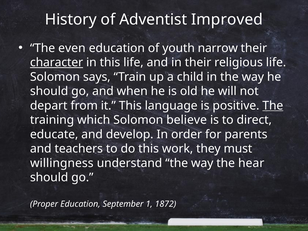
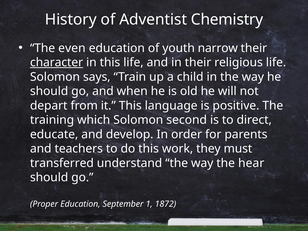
Improved: Improved -> Chemistry
The at (273, 106) underline: present -> none
believe: believe -> second
willingness: willingness -> transferred
